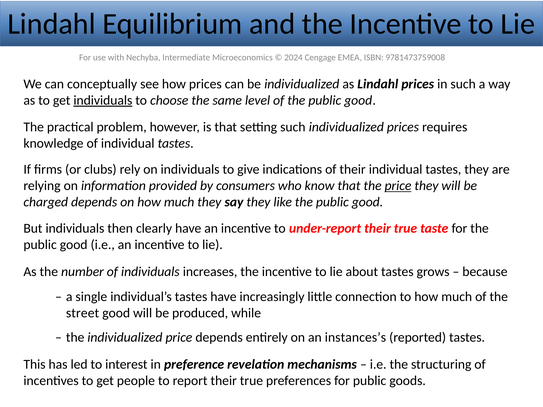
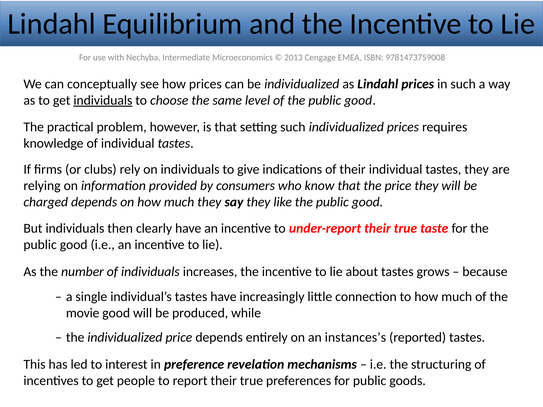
2024: 2024 -> 2013
price at (398, 186) underline: present -> none
street: street -> movie
